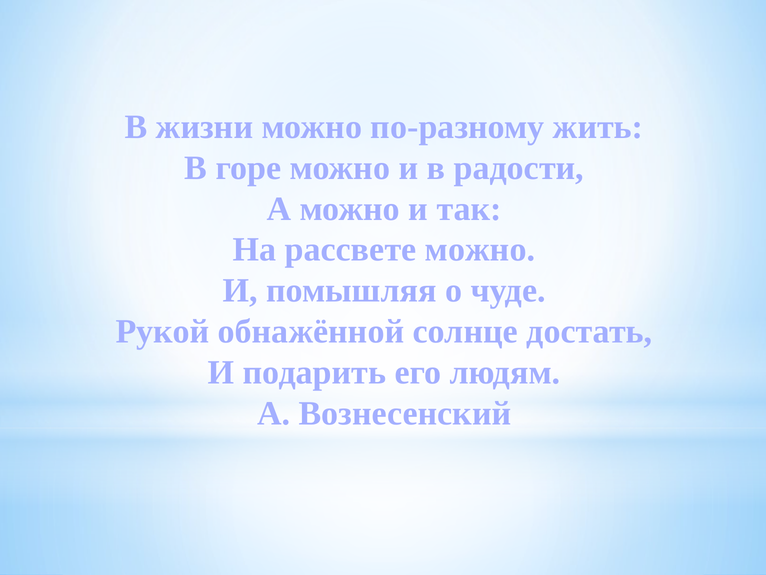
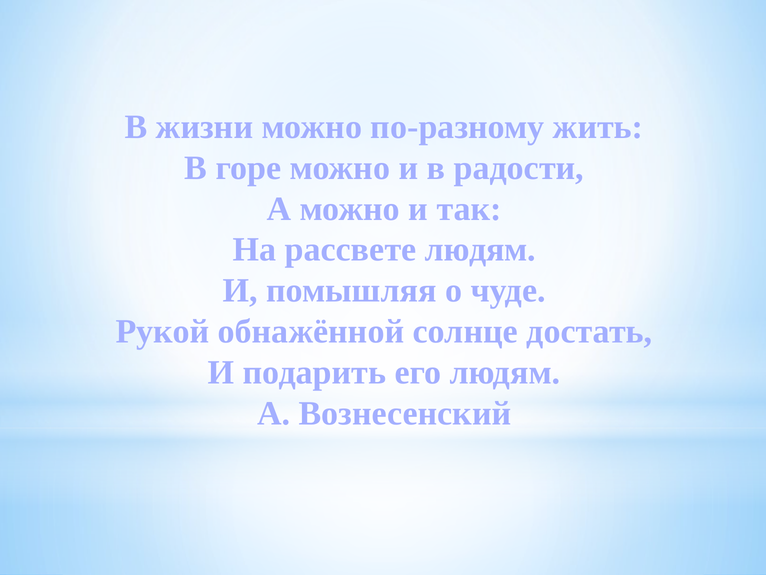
рассвете можно: можно -> людям
